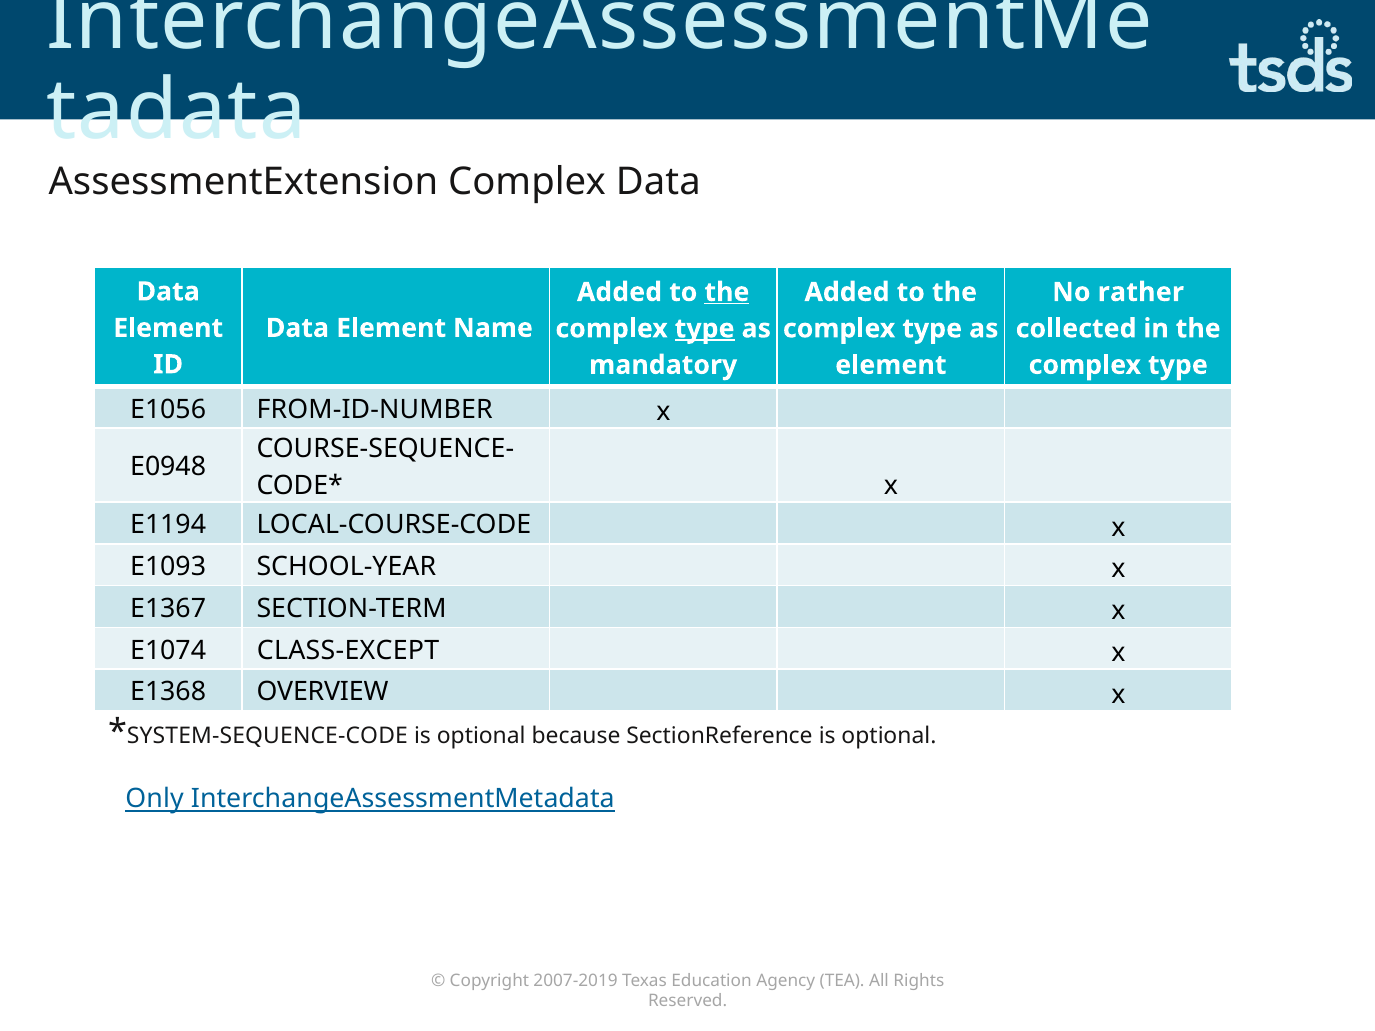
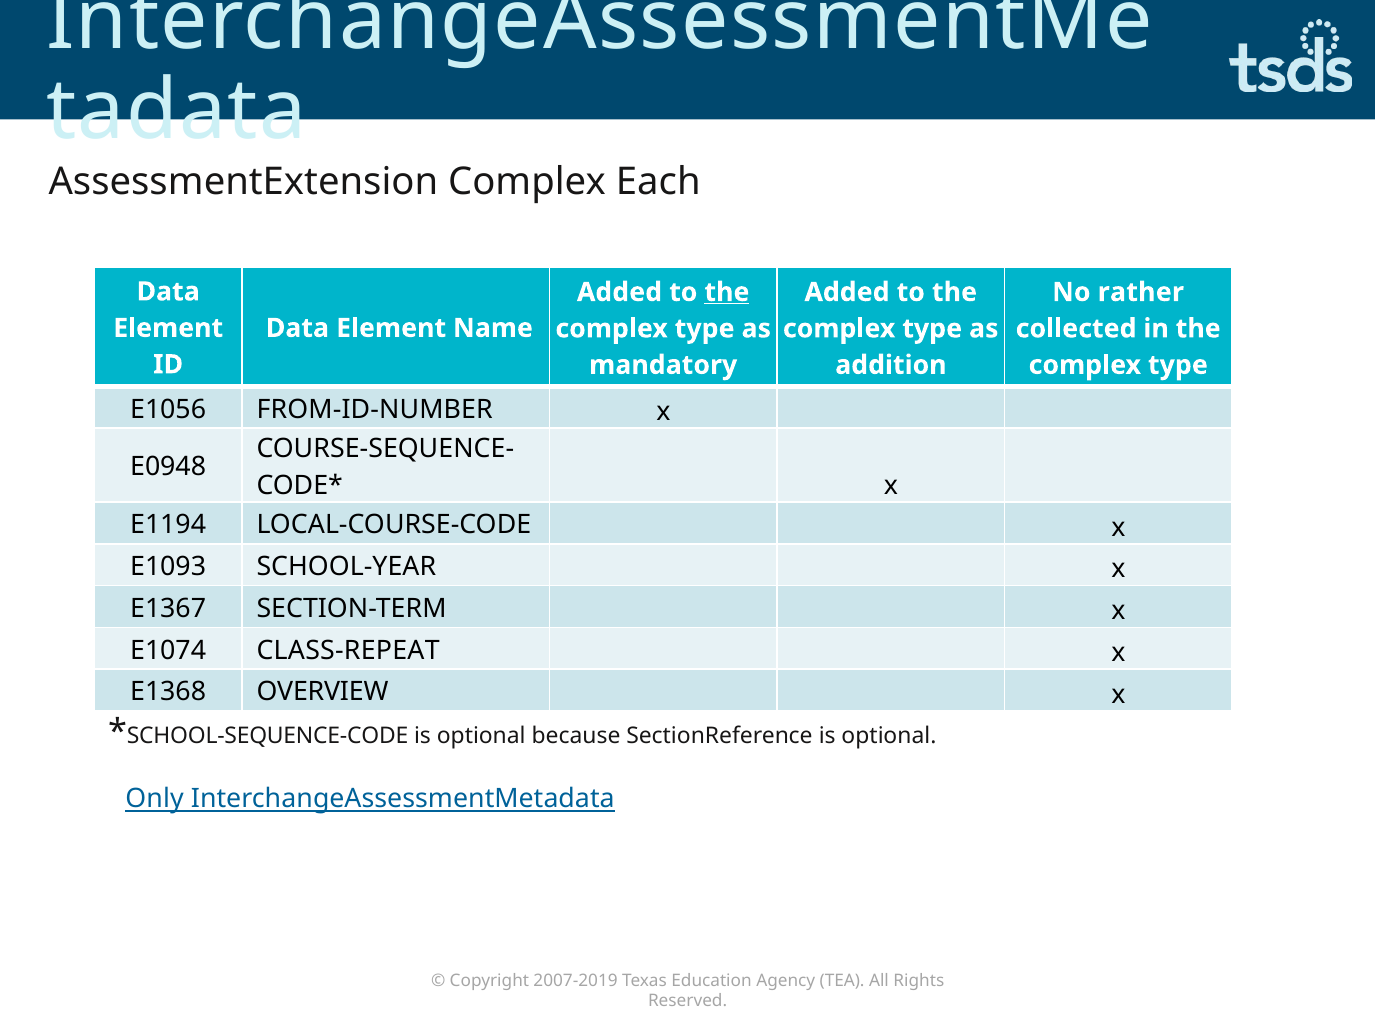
Complex Data: Data -> Each
type at (705, 329) underline: present -> none
element at (891, 365): element -> addition
CLASS-EXCEPT: CLASS-EXCEPT -> CLASS-REPEAT
SYSTEM-SEQUENCE-CODE: SYSTEM-SEQUENCE-CODE -> SCHOOL-SEQUENCE-CODE
